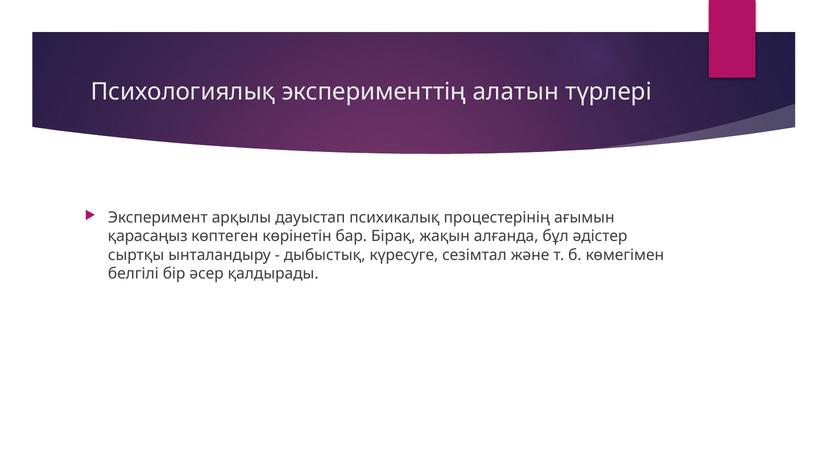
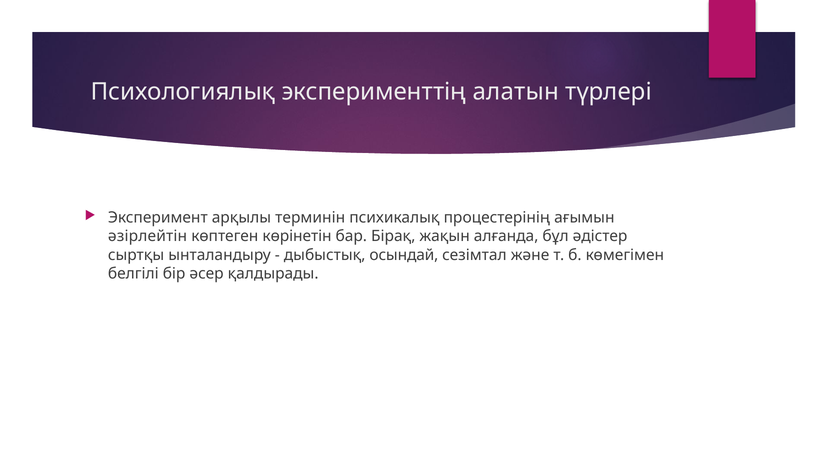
дауыстап: дауыстап -> терминін
қарасаңыз: қарасаңыз -> әзірлейтін
күресуге: күресуге -> осындай
